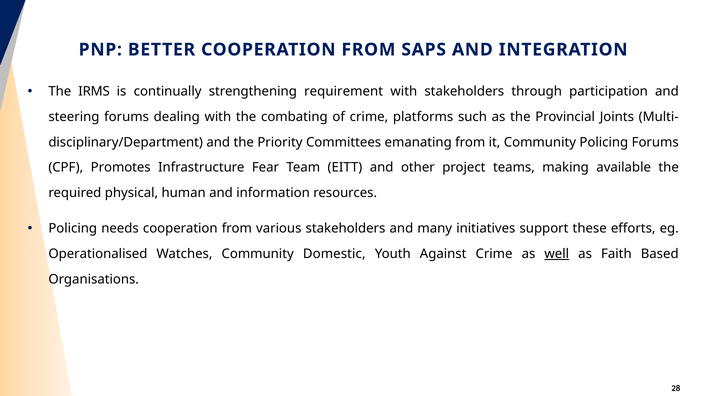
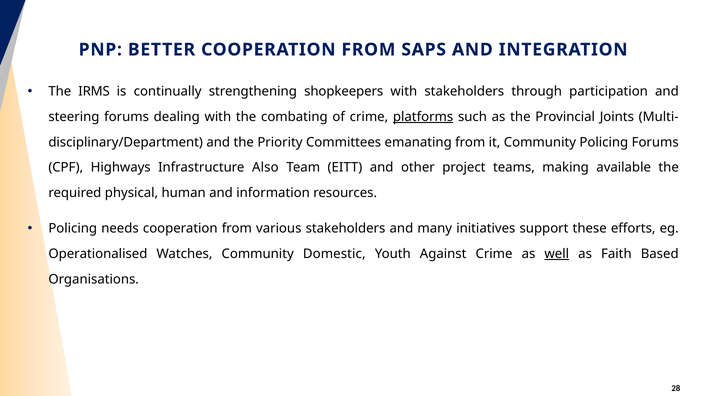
requirement: requirement -> shopkeepers
platforms underline: none -> present
Promotes: Promotes -> Highways
Fear: Fear -> Also
